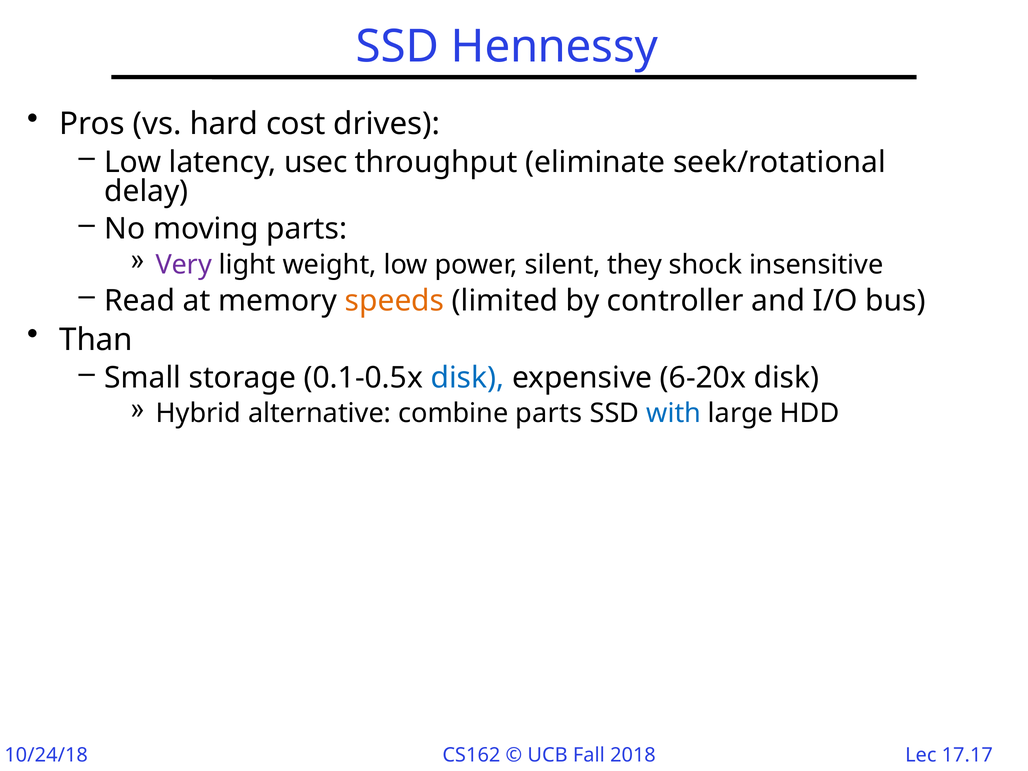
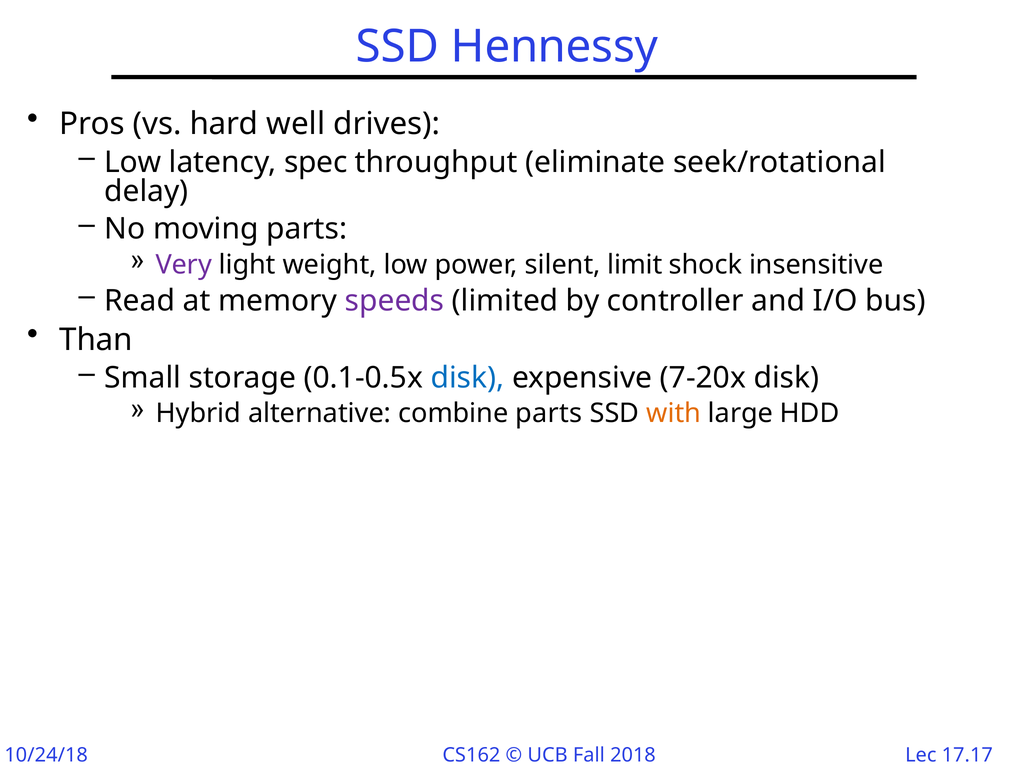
cost: cost -> well
usec: usec -> spec
they: they -> limit
speeds colour: orange -> purple
6-20x: 6-20x -> 7-20x
with colour: blue -> orange
